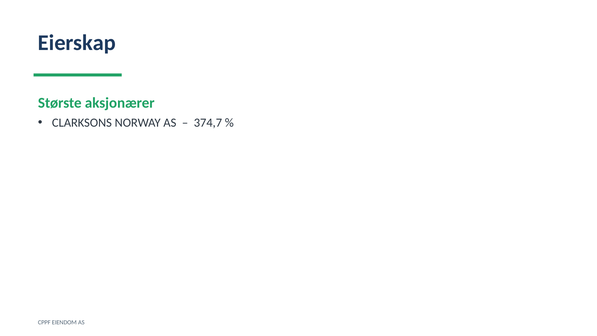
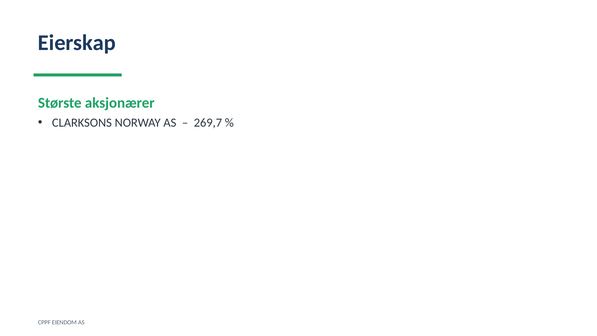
374,7: 374,7 -> 269,7
